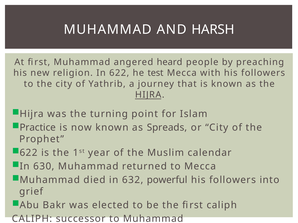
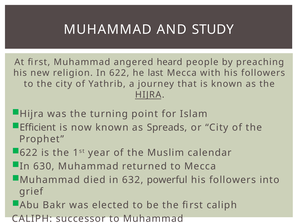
HARSH: HARSH -> STUDY
test: test -> last
Practice: Practice -> Efficient
